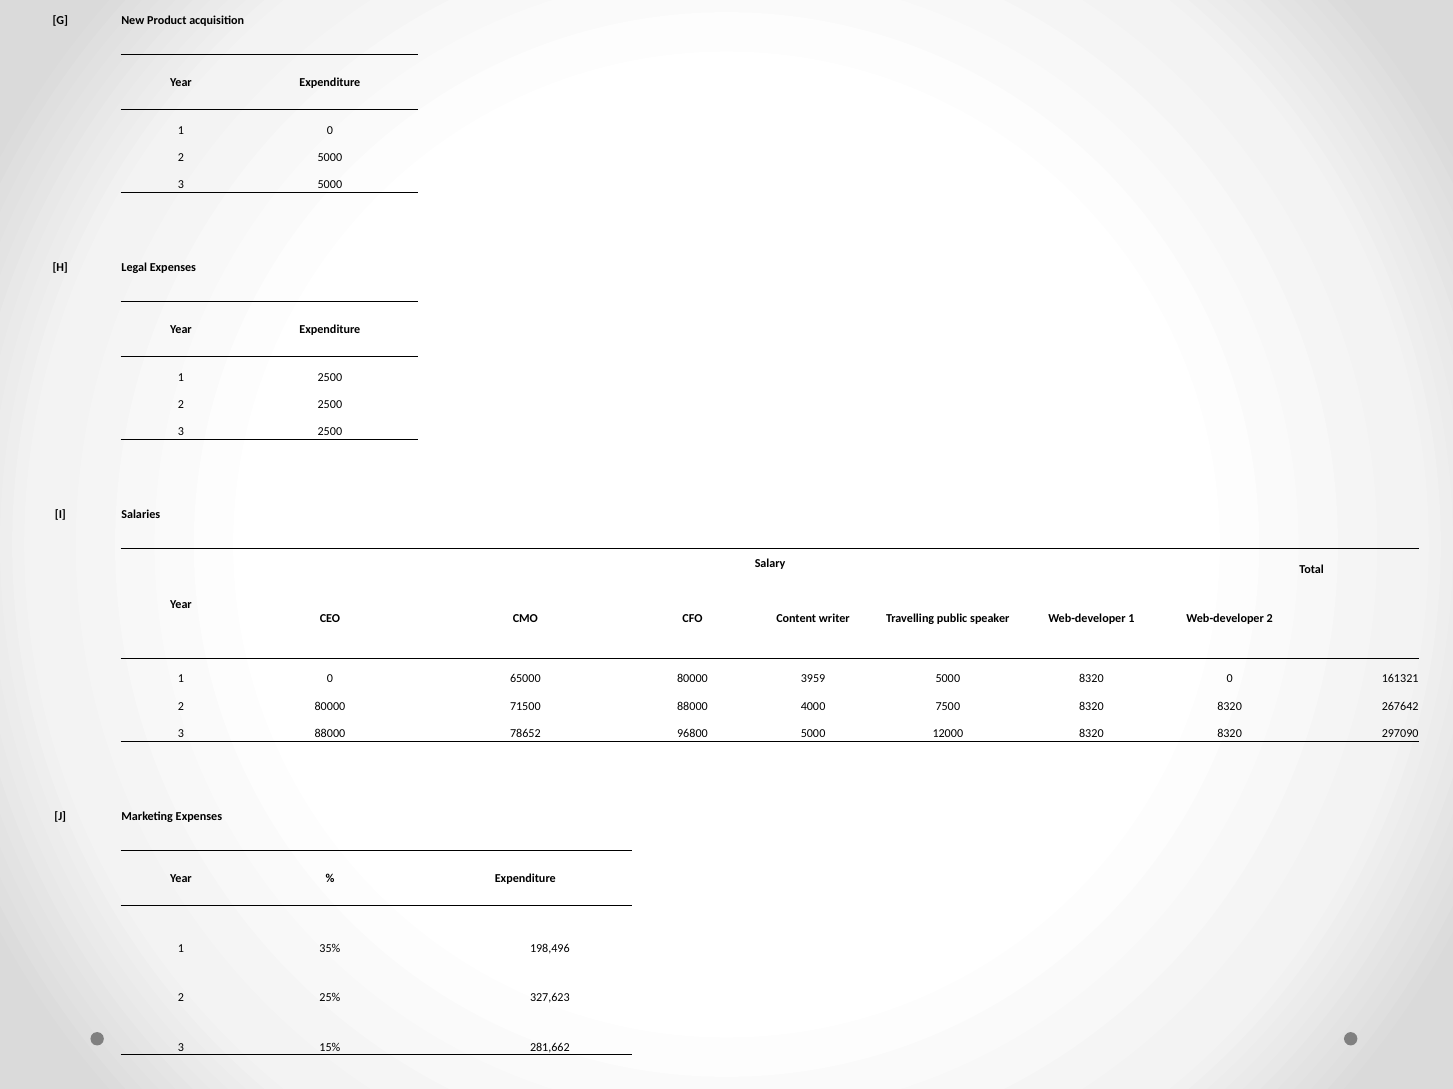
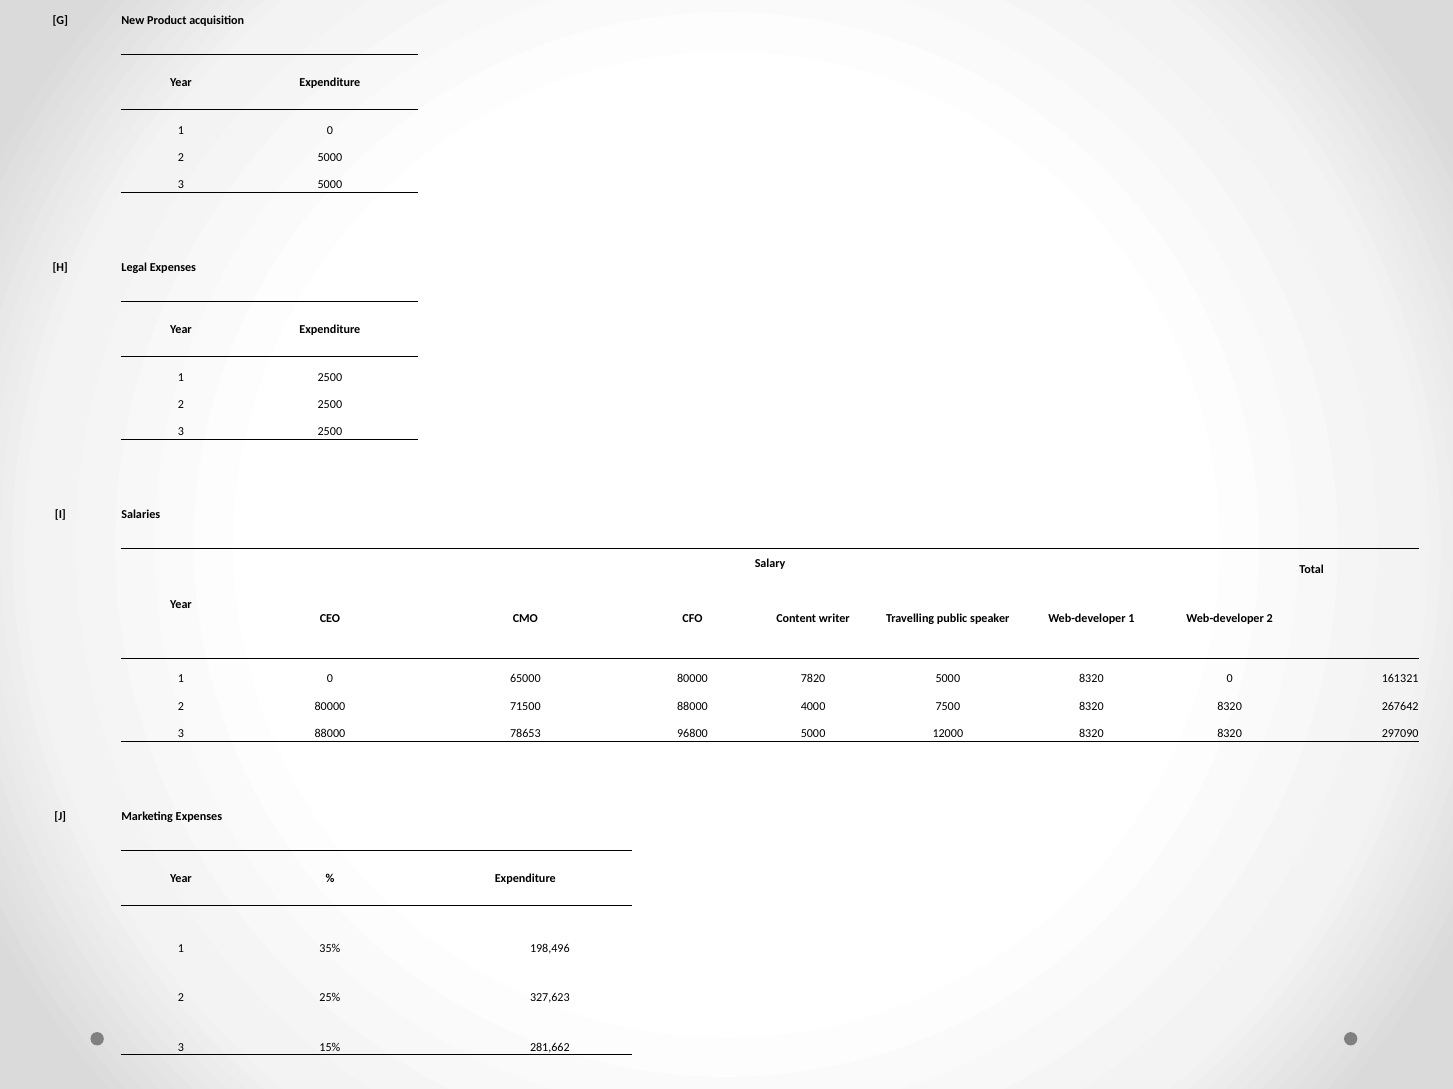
3959: 3959 -> 7820
78652: 78652 -> 78653
